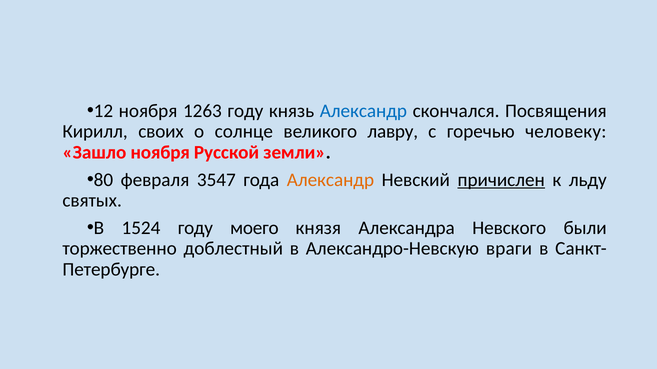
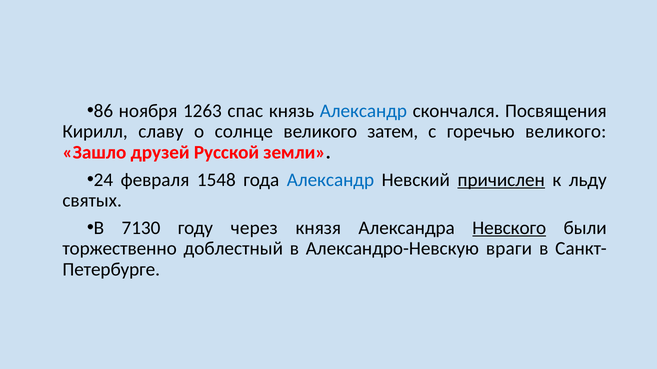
12: 12 -> 86
1263 году: году -> спас
своих: своих -> славу
лавру: лавру -> затем
горечью человеку: человеку -> великого
Зашло ноября: ноября -> друзей
80: 80 -> 24
3547: 3547 -> 1548
Александр at (330, 180) colour: orange -> blue
1524: 1524 -> 7130
моего: моего -> через
Невского underline: none -> present
